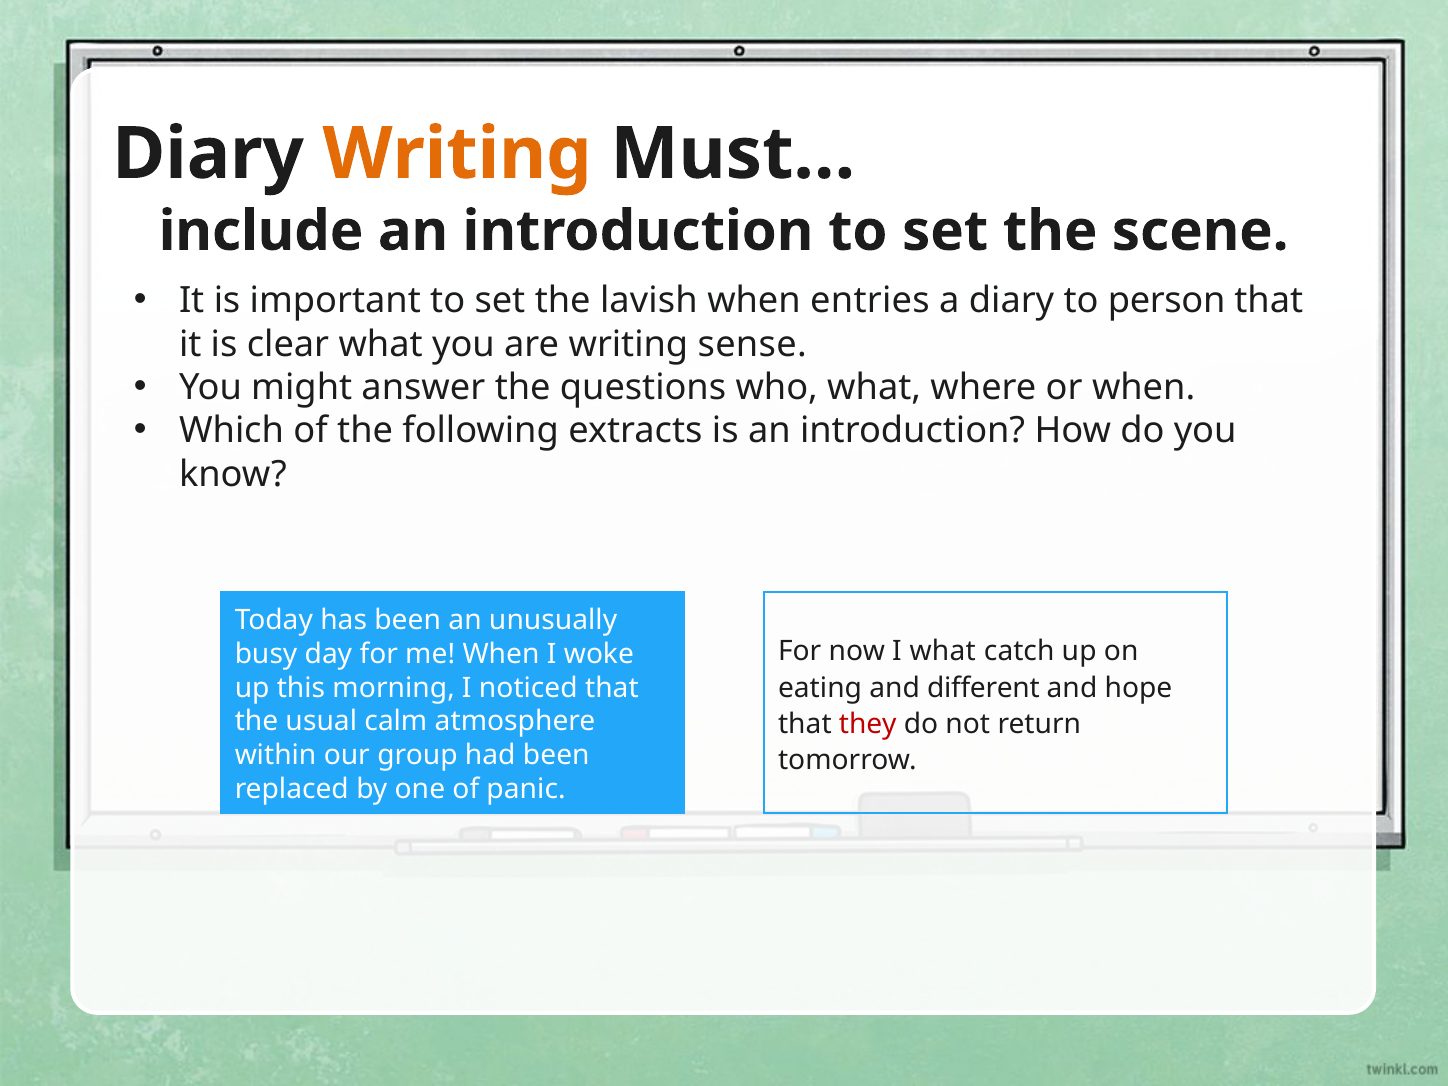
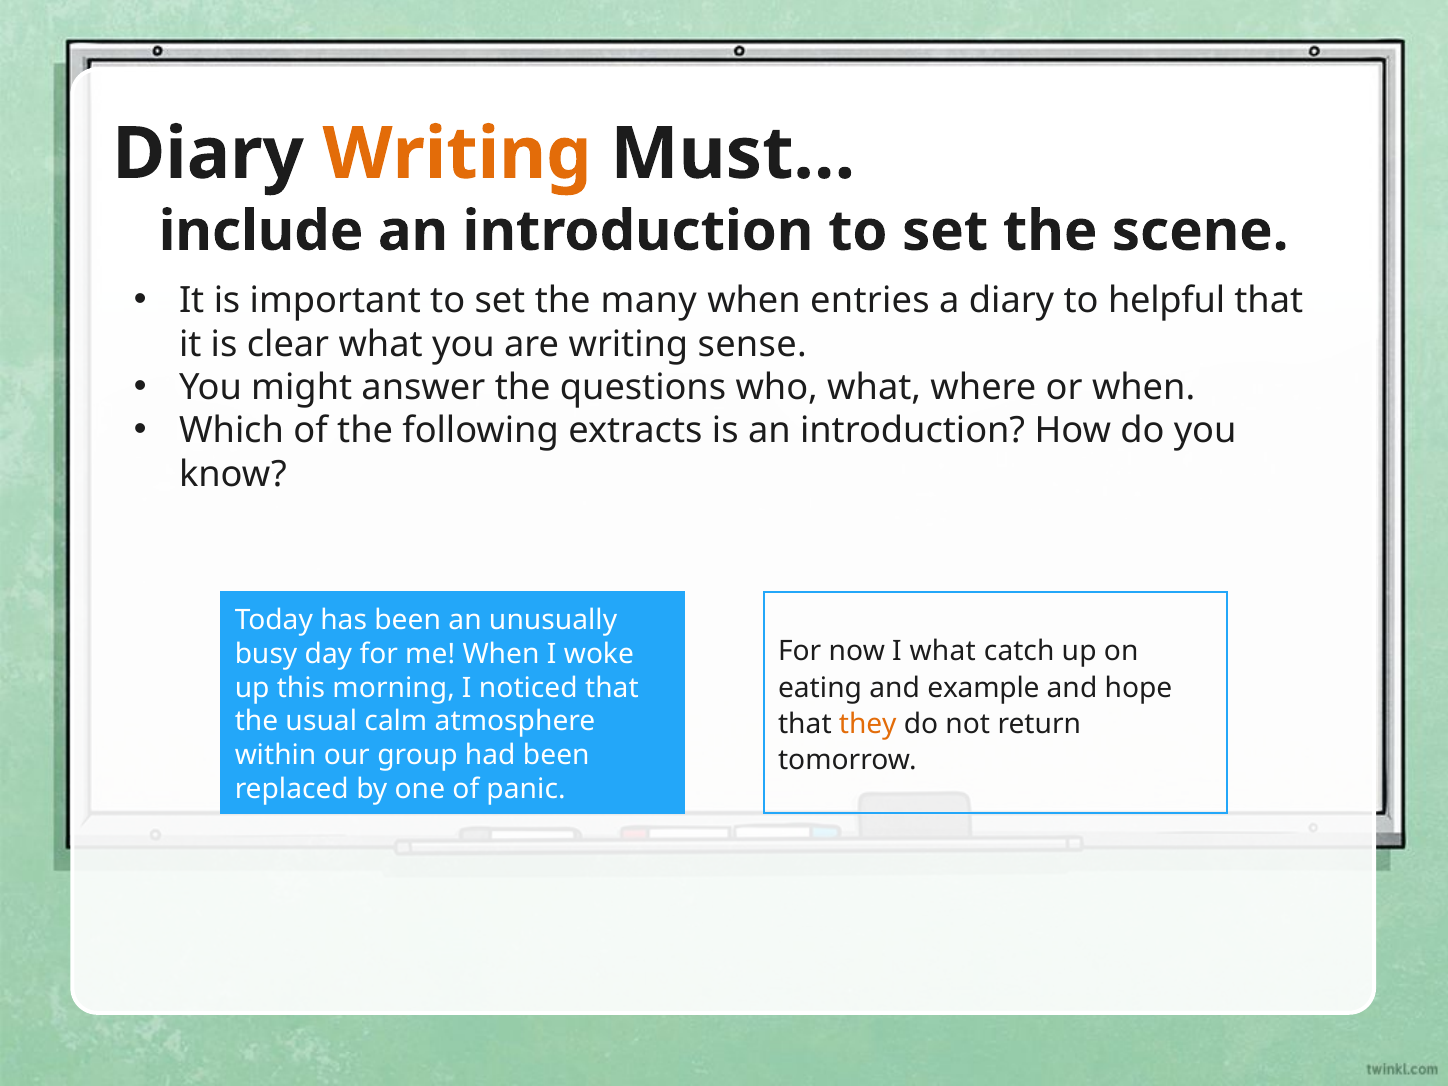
lavish: lavish -> many
person: person -> helpful
different: different -> example
they colour: red -> orange
